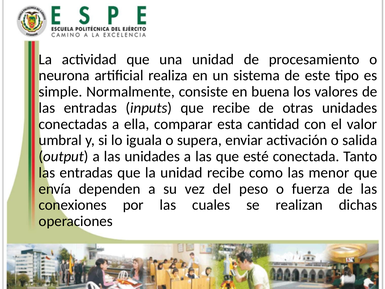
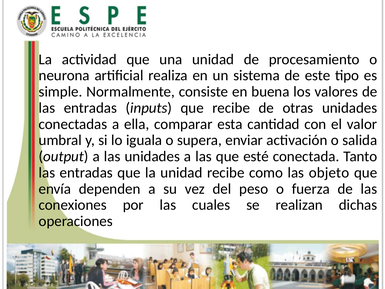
menor: menor -> objeto
